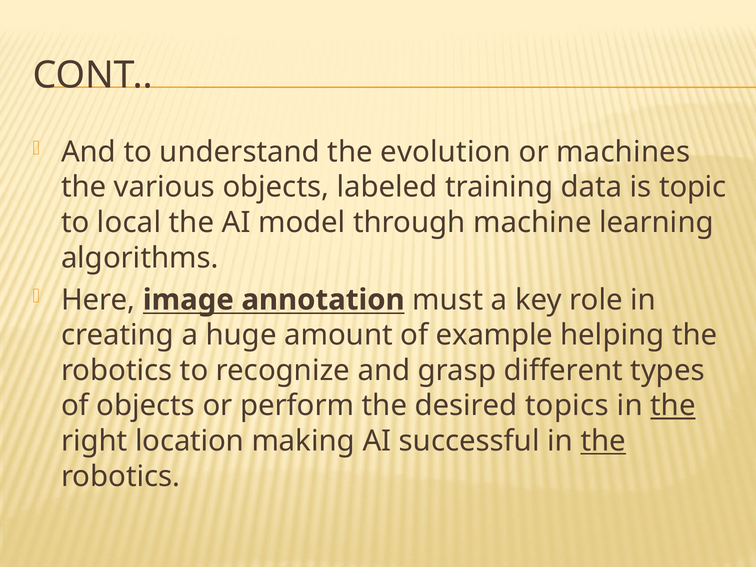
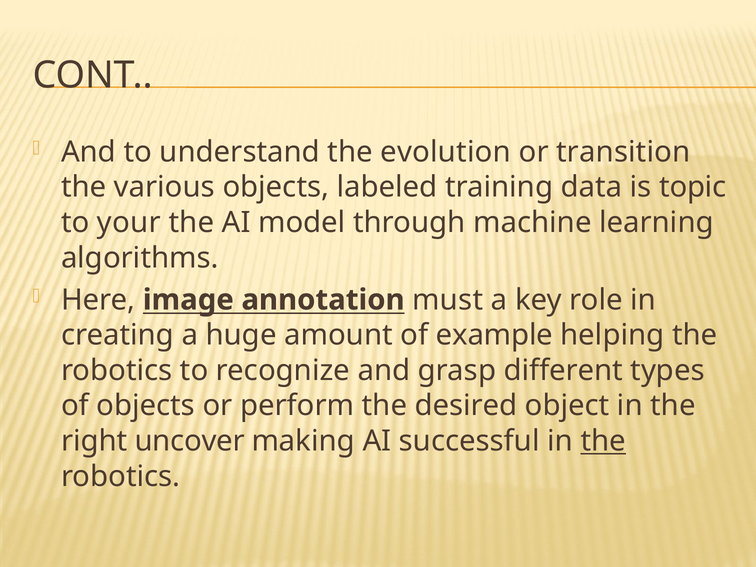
machines: machines -> transition
local: local -> your
topics: topics -> object
the at (673, 406) underline: present -> none
location: location -> uncover
